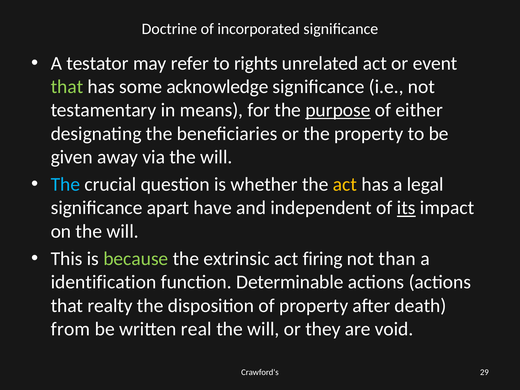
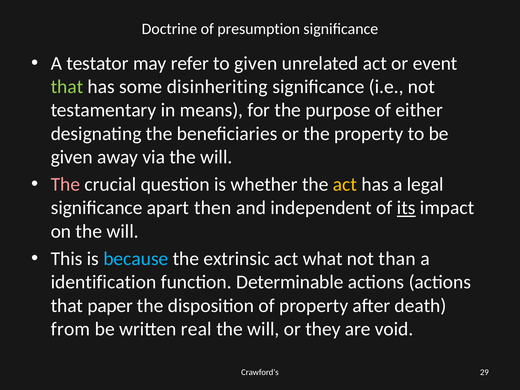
incorporated: incorporated -> presumption
to rights: rights -> given
acknowledge: acknowledge -> disinheriting
purpose underline: present -> none
The at (65, 184) colour: light blue -> pink
have: have -> then
because colour: light green -> light blue
firing: firing -> what
realty: realty -> paper
